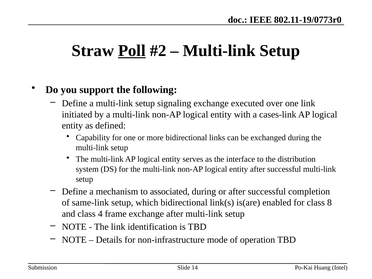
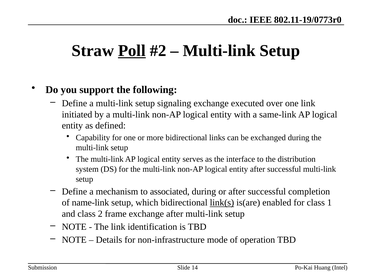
cases-link: cases-link -> same-link
same-link: same-link -> name-link
link(s underline: none -> present
8: 8 -> 1
4: 4 -> 2
